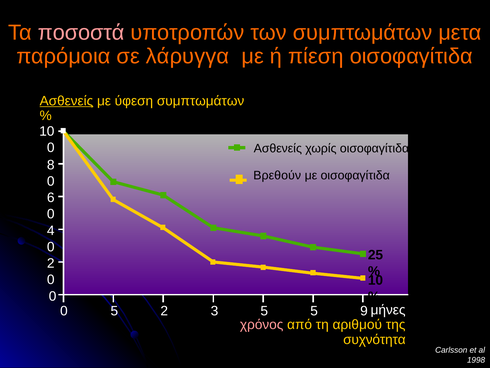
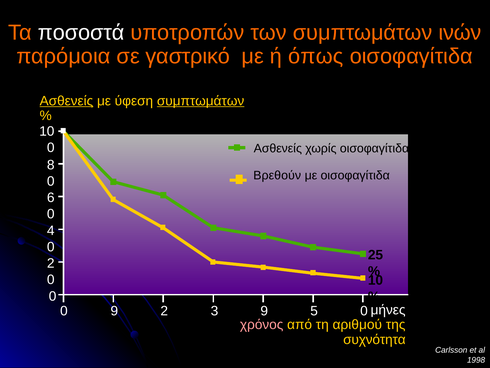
ποσοστά colour: pink -> white
μετα: μετα -> ινών
λάρυγγα: λάρυγγα -> γαστρικό
πίεση: πίεση -> όπως
συμπτωμάτων at (201, 101) underline: none -> present
0 5: 5 -> 9
3 5: 5 -> 9
5 9: 9 -> 0
